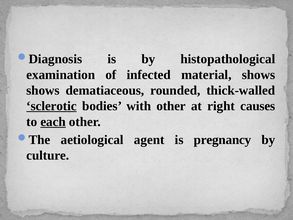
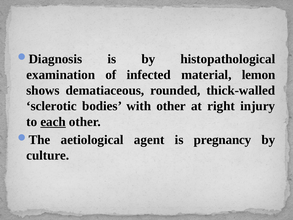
material shows: shows -> lemon
sclerotic underline: present -> none
causes: causes -> injury
